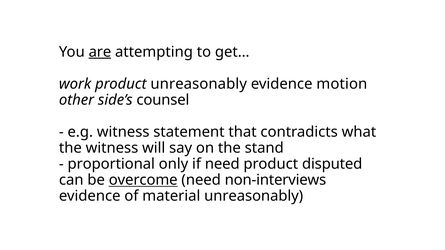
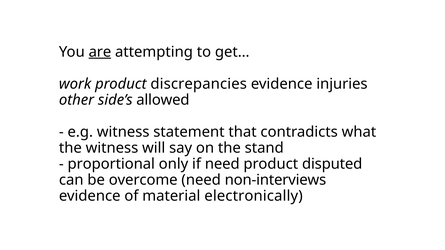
product unreasonably: unreasonably -> discrepancies
motion: motion -> injuries
counsel: counsel -> allowed
overcome underline: present -> none
material unreasonably: unreasonably -> electronically
